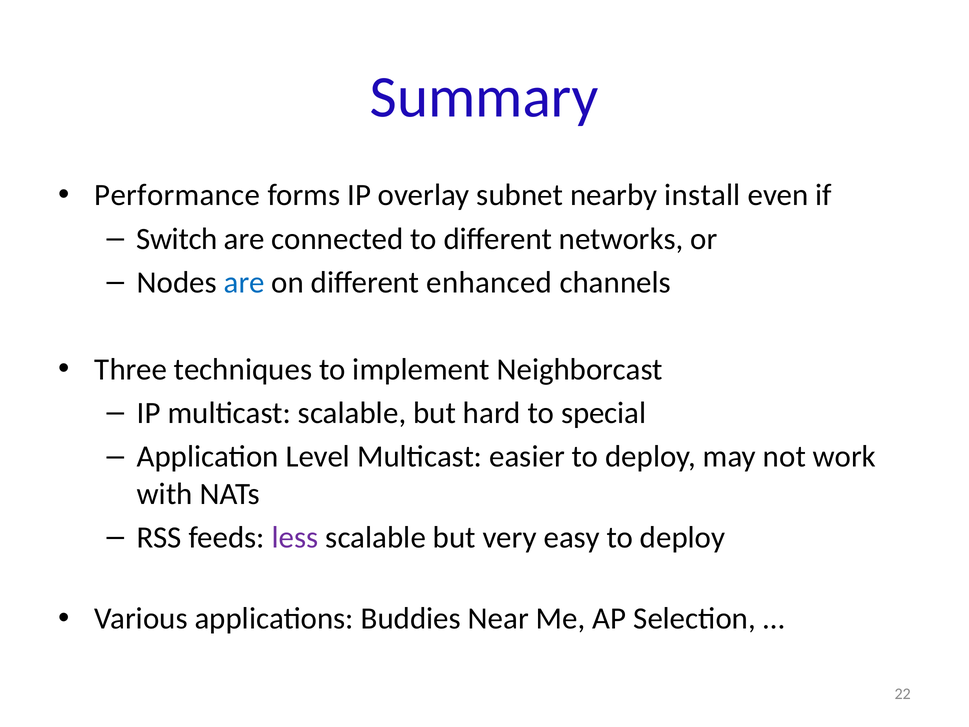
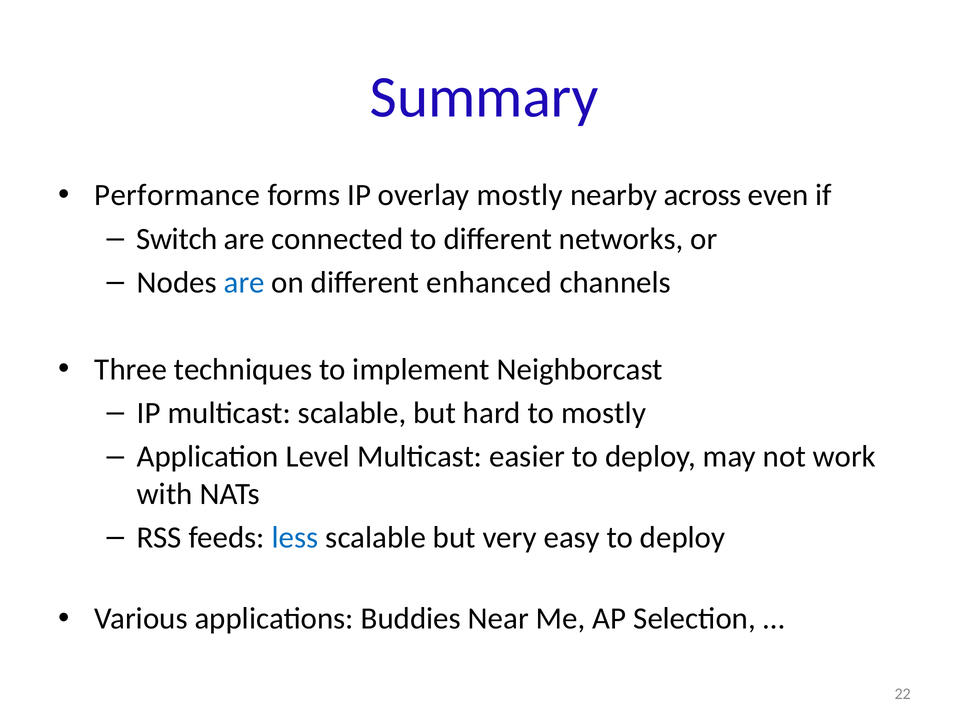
overlay subnet: subnet -> mostly
install: install -> across
to special: special -> mostly
less colour: purple -> blue
